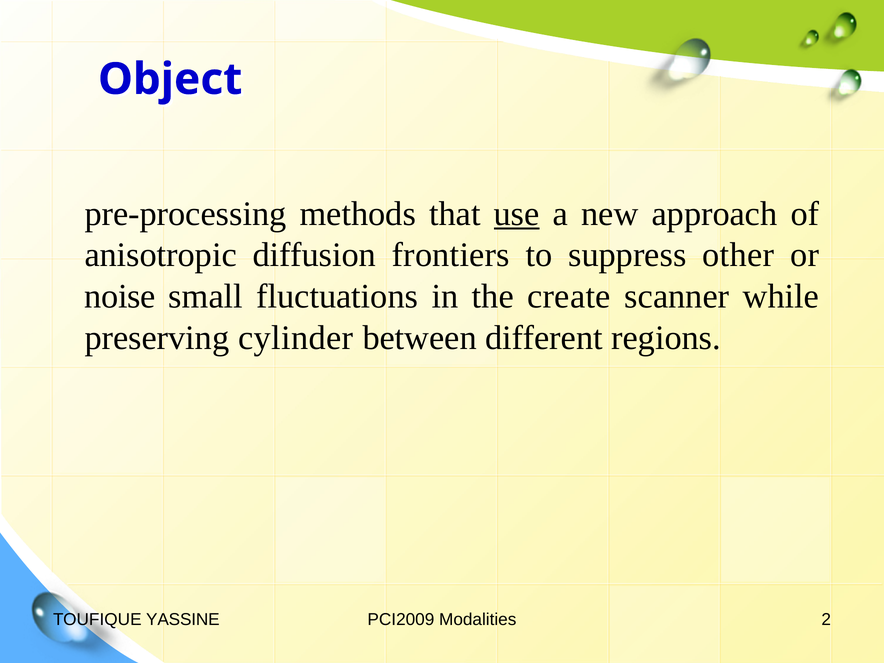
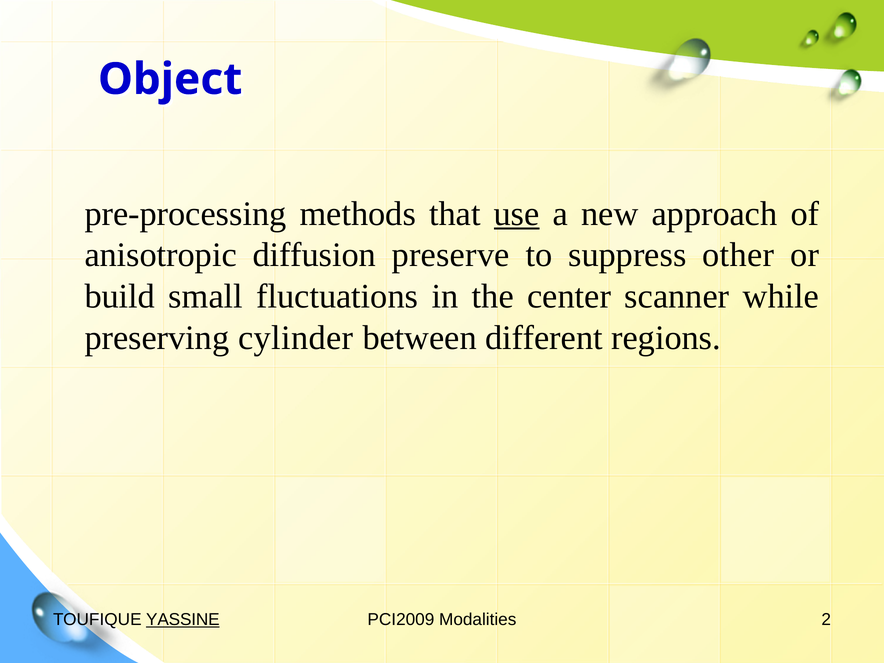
frontiers: frontiers -> preserve
noise: noise -> build
create: create -> center
YASSINE underline: none -> present
